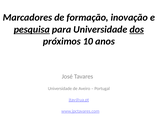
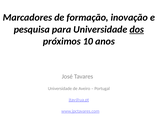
pesquisa underline: present -> none
